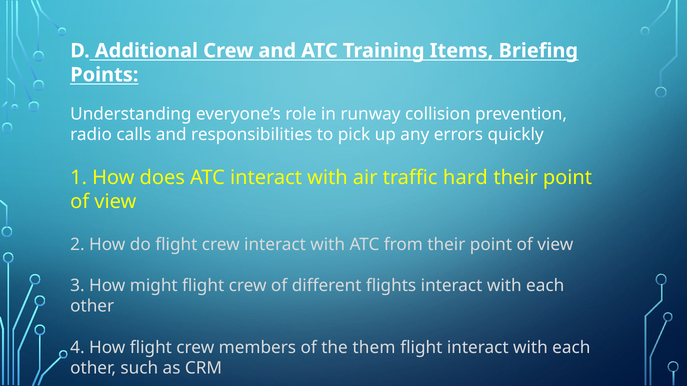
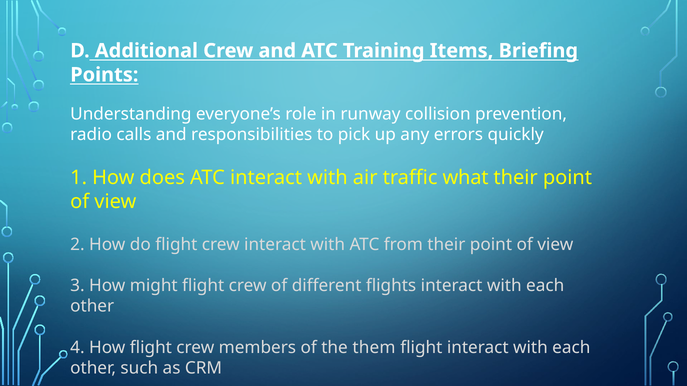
hard: hard -> what
